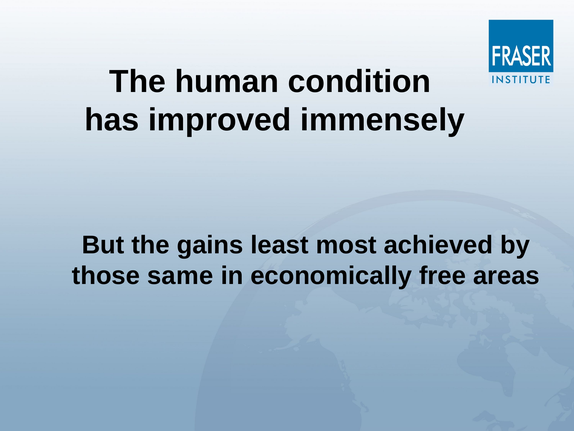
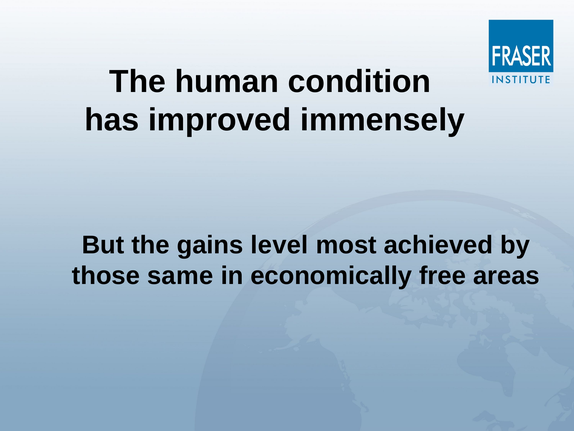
least: least -> level
